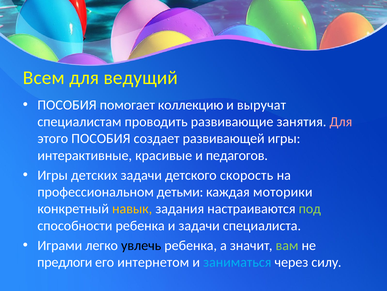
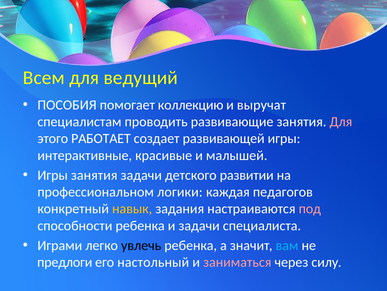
этого ПОСОБИЯ: ПОСОБИЯ -> РАБОТАЕТ
педагогов: педагогов -> малышей
Игры детских: детских -> занятия
скорость: скорость -> развитии
детьми: детьми -> логики
моторики: моторики -> педагогов
под colour: light green -> pink
вам colour: light green -> light blue
интернетом: интернетом -> настольный
заниматься colour: light blue -> pink
